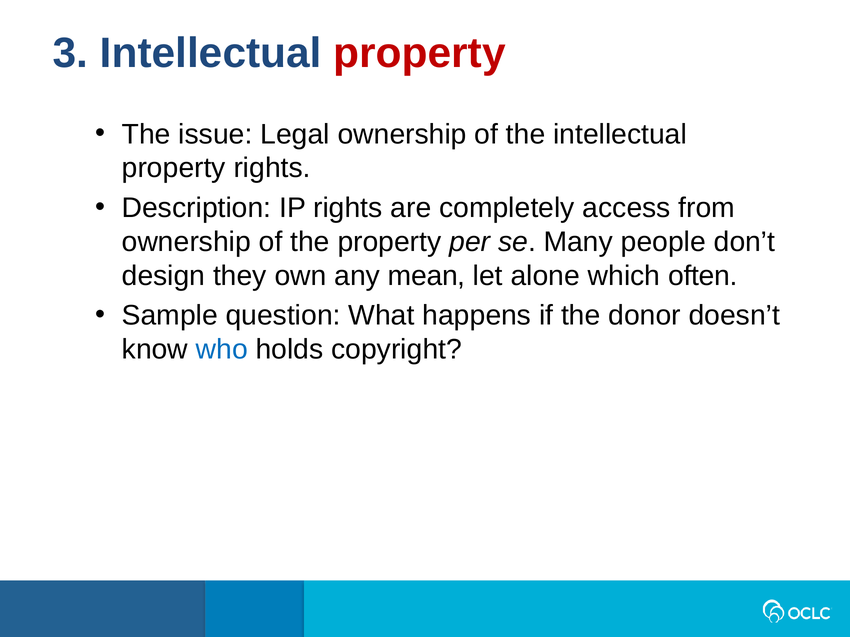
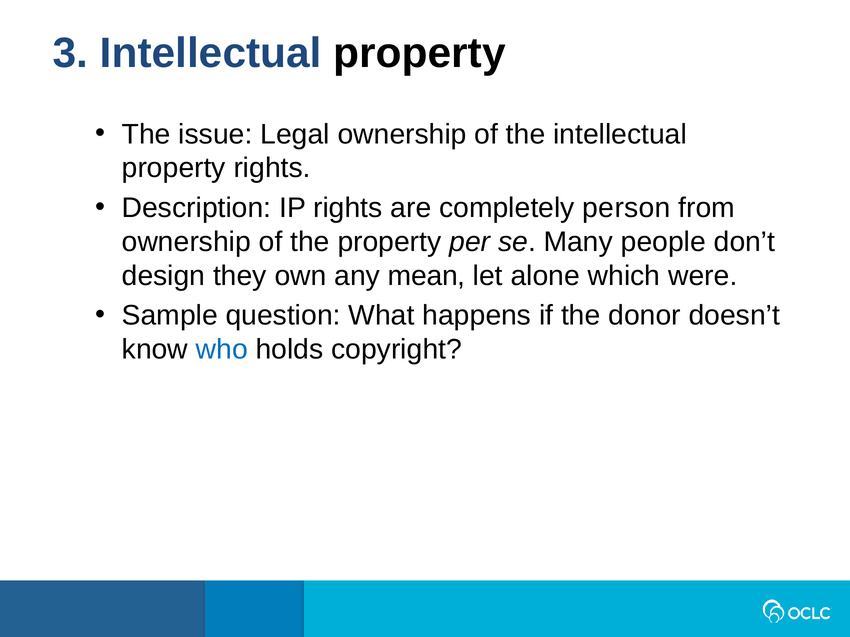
property at (420, 53) colour: red -> black
access: access -> person
often: often -> were
